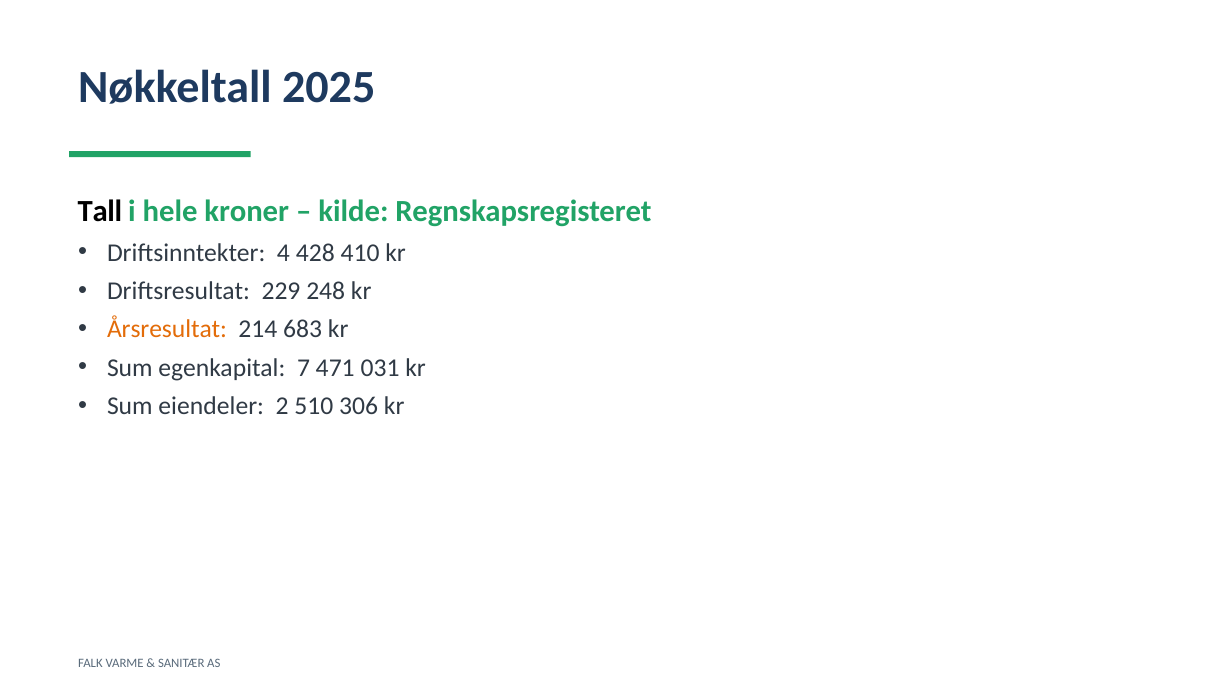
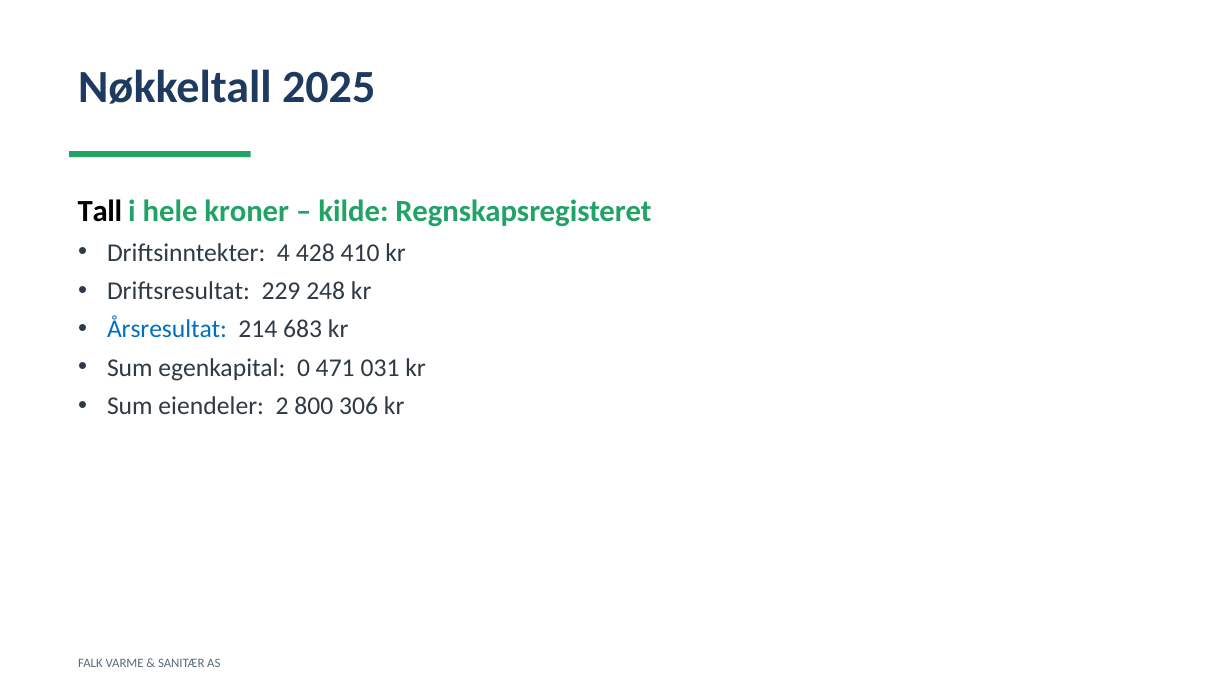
Årsresultat colour: orange -> blue
7: 7 -> 0
510: 510 -> 800
